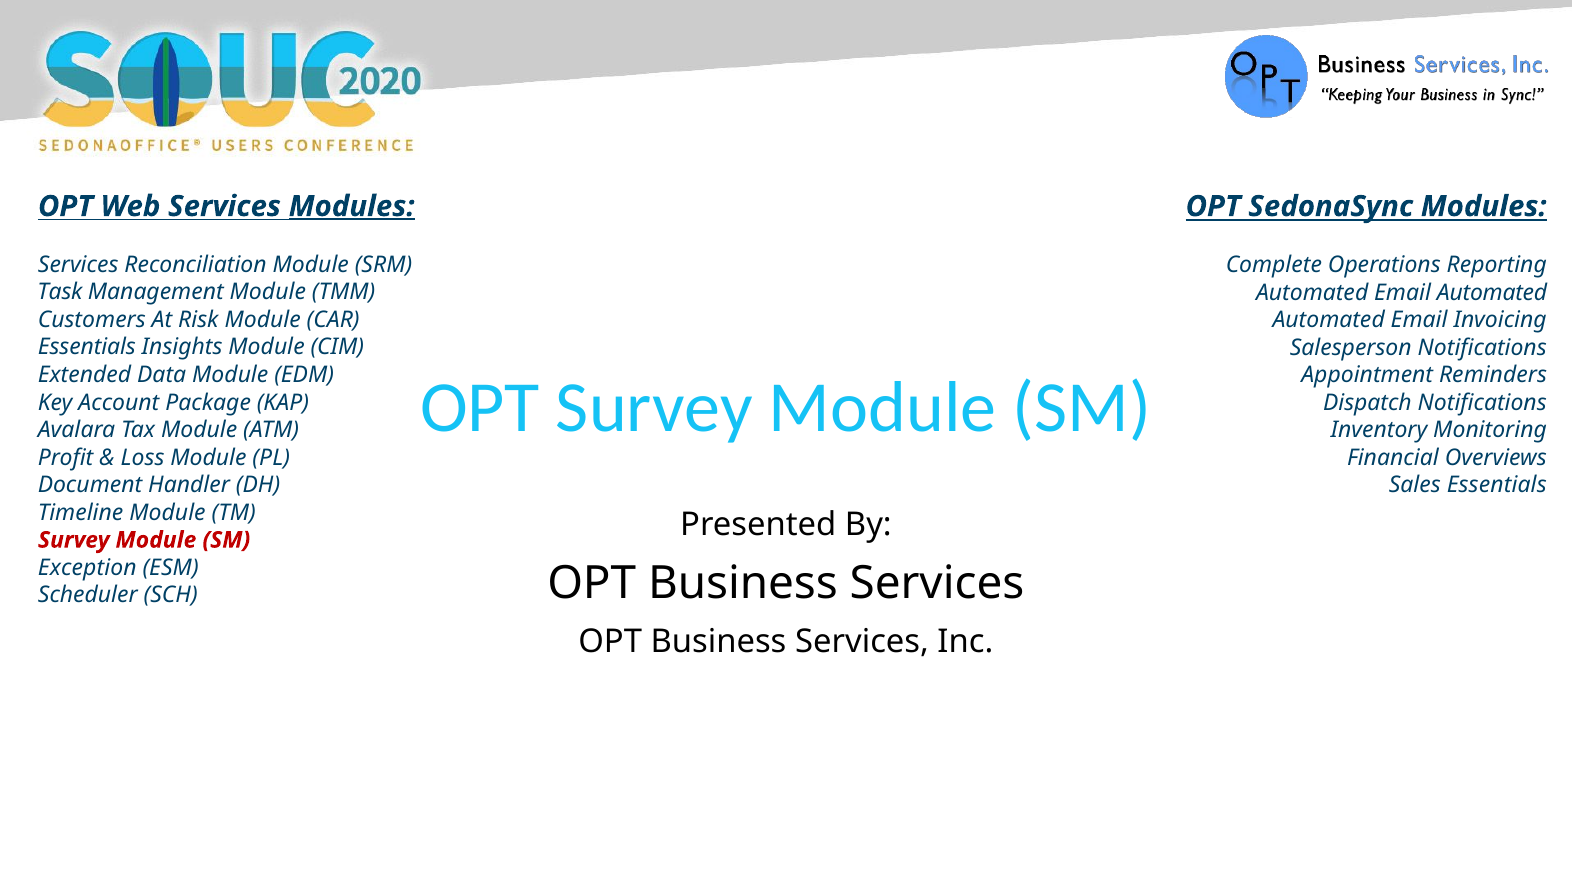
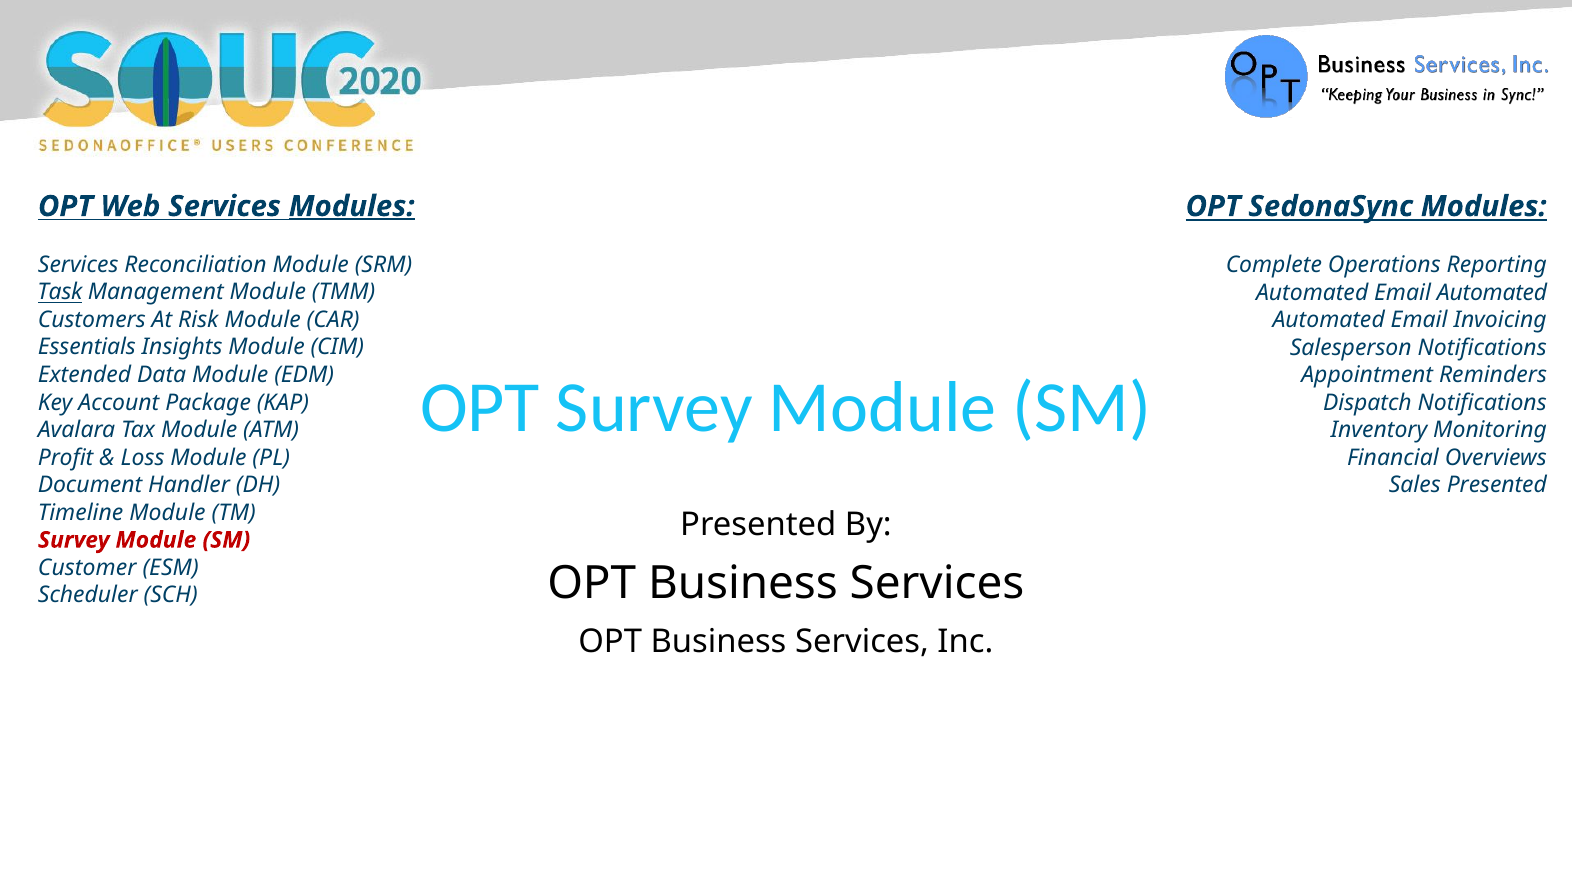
Task underline: none -> present
Sales Essentials: Essentials -> Presented
Exception: Exception -> Customer
